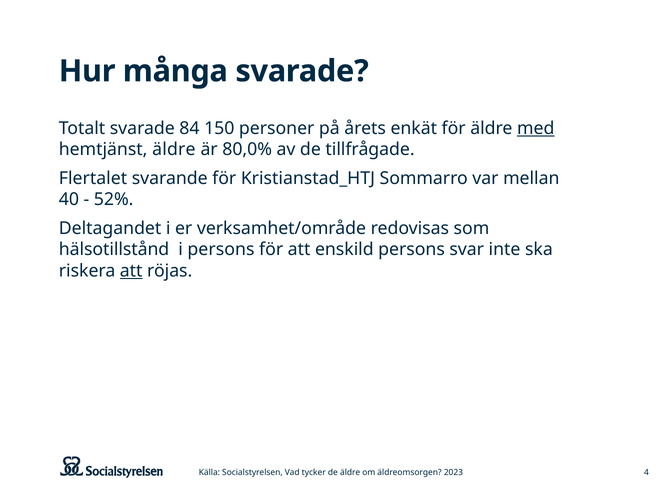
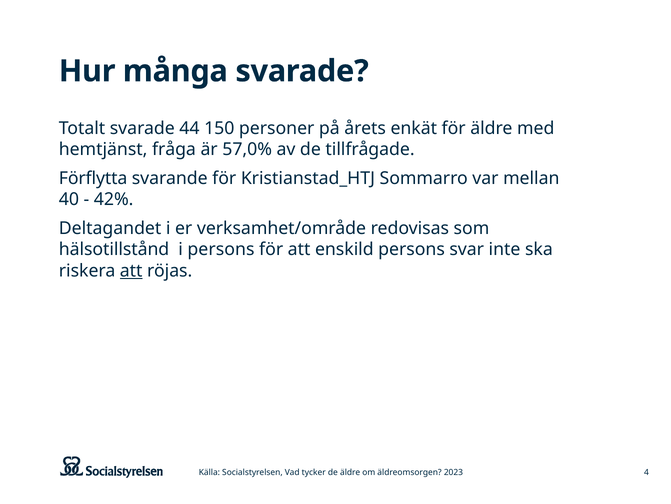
84: 84 -> 44
med underline: present -> none
hemtjänst äldre: äldre -> fråga
80,0%: 80,0% -> 57,0%
Flertalet: Flertalet -> Förflytta
52%: 52% -> 42%
